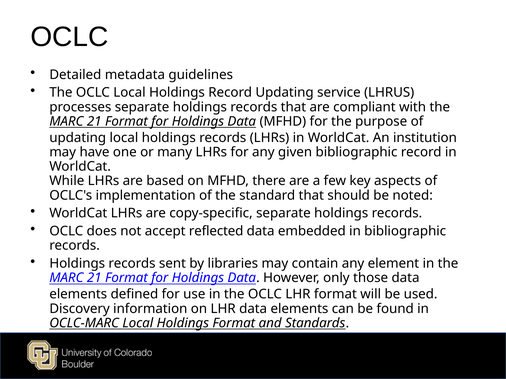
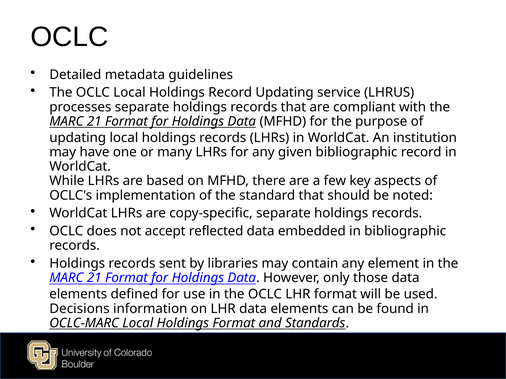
Discovery: Discovery -> Decisions
